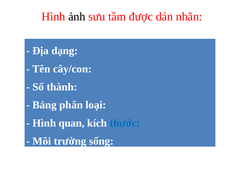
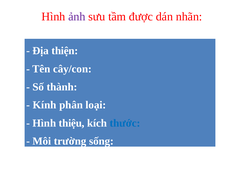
ảnh colour: black -> purple
dạng: dạng -> thiện
Bảng: Bảng -> Kính
quan: quan -> thiệu
